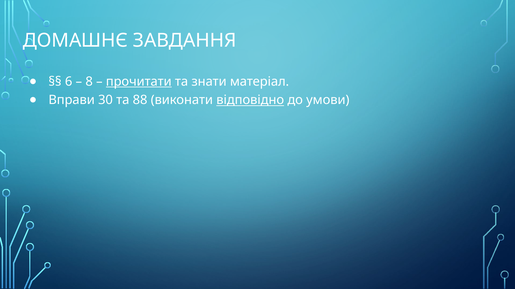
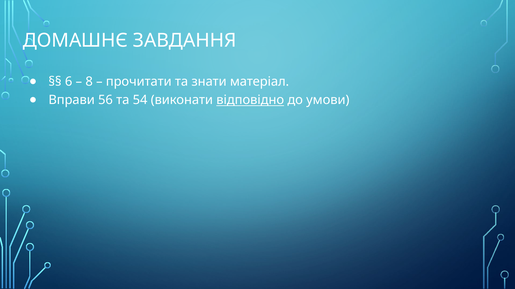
прочитати underline: present -> none
30: 30 -> 56
88: 88 -> 54
